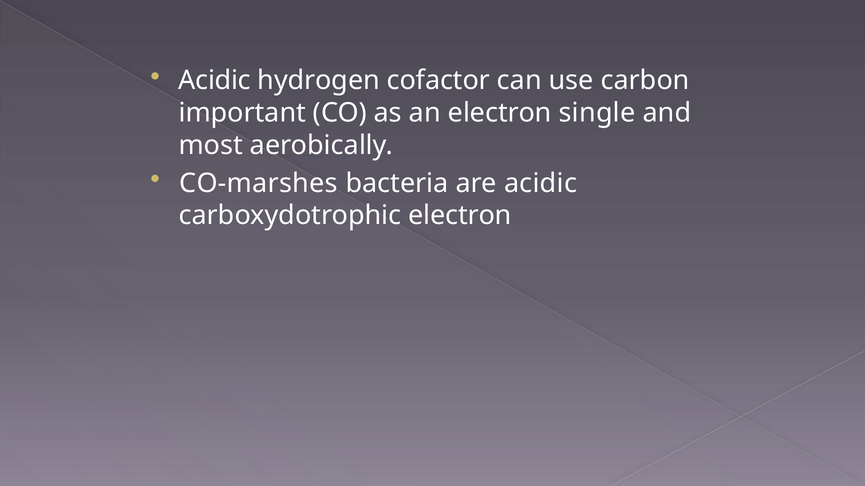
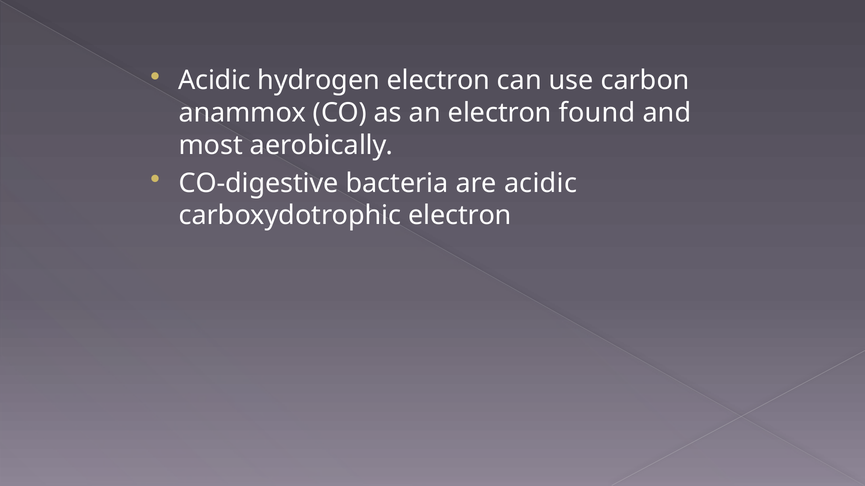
hydrogen cofactor: cofactor -> electron
important: important -> anammox
single: single -> found
CO-marshes: CO-marshes -> CO-digestive
